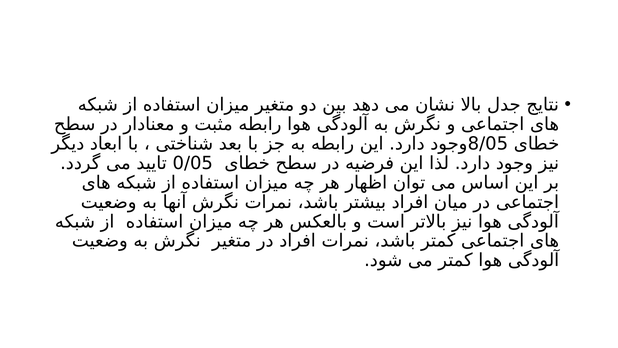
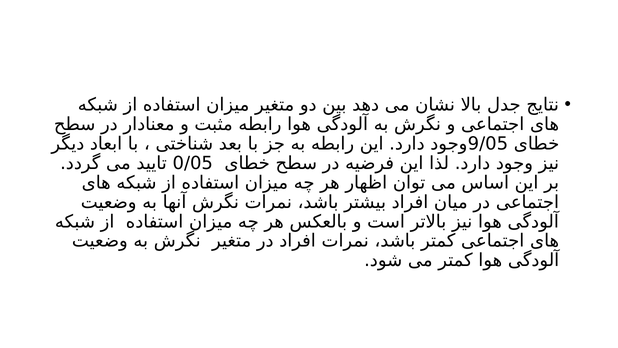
8/05: 8/05 -> 9/05
